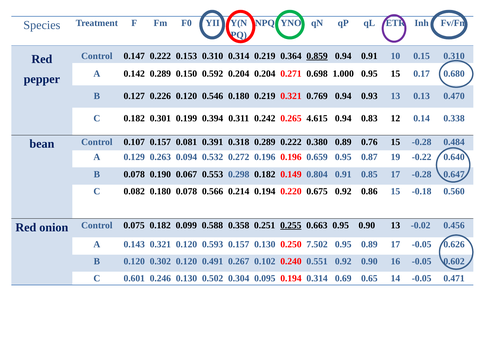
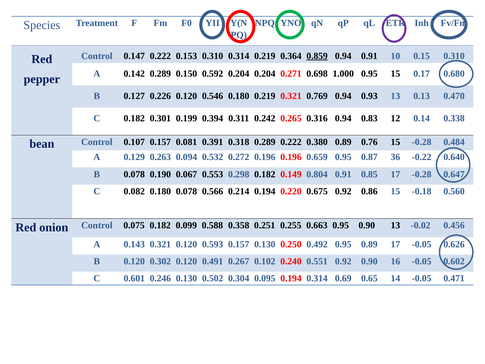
4.615: 4.615 -> 0.316
19: 19 -> 36
0.255 underline: present -> none
7.502: 7.502 -> 0.492
